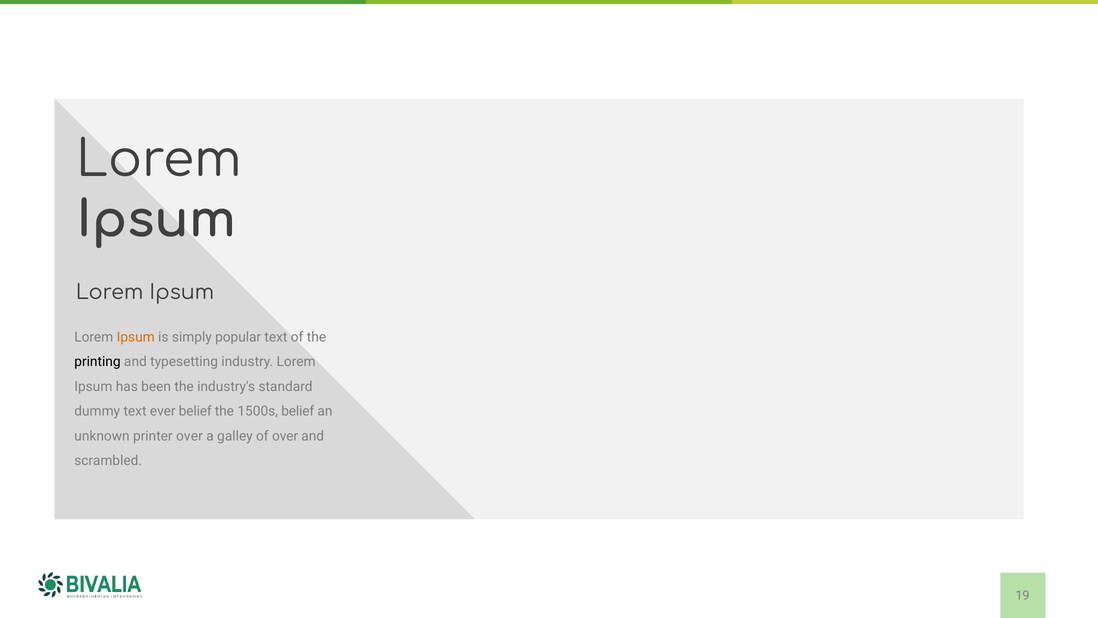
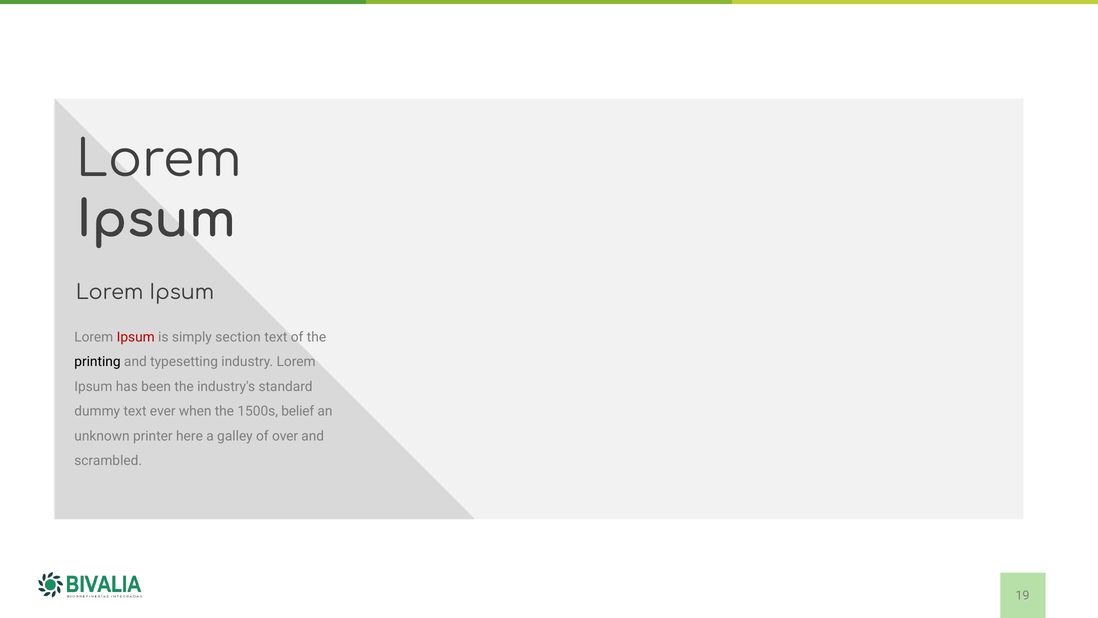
Ipsum at (136, 337) colour: orange -> red
popular: popular -> section
ever belief: belief -> when
printer over: over -> here
